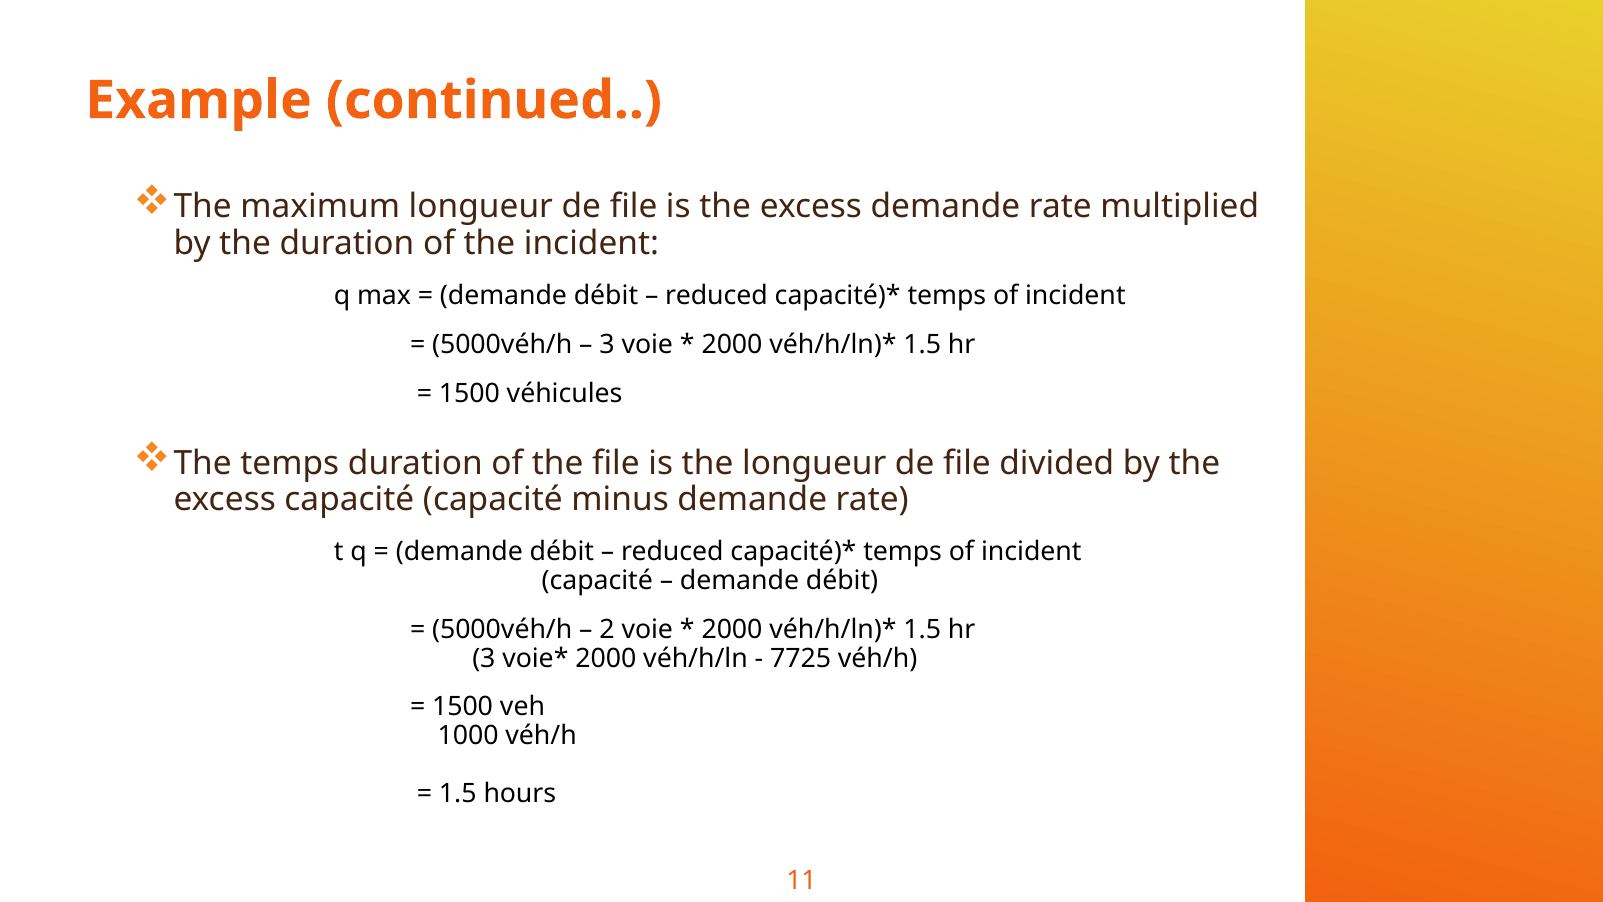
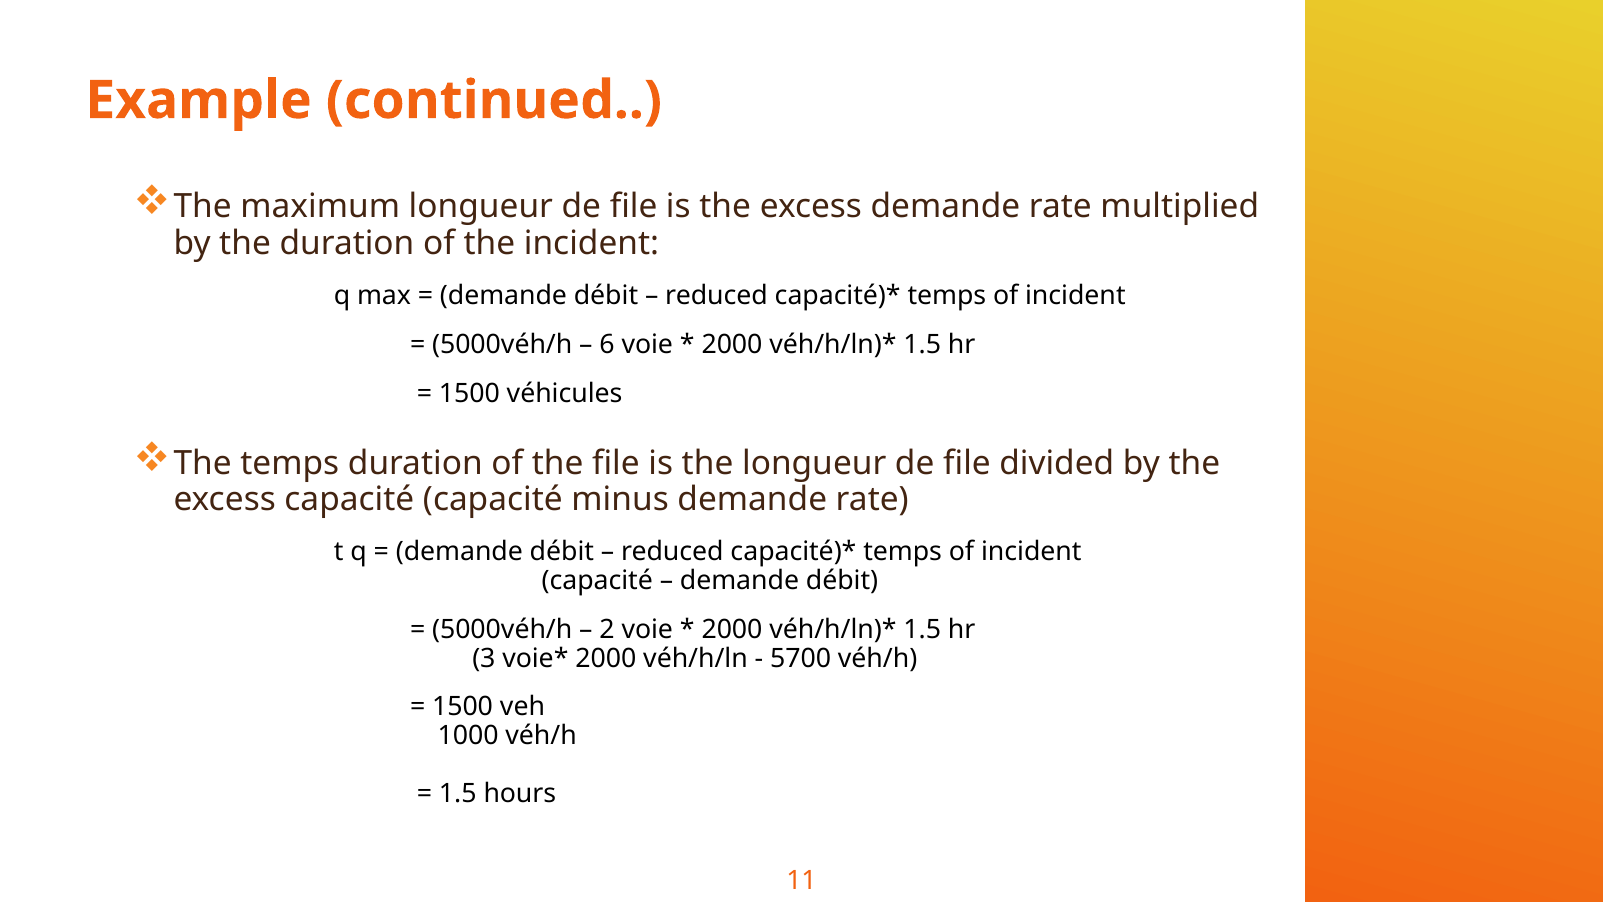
3 at (607, 344): 3 -> 6
7725: 7725 -> 5700
